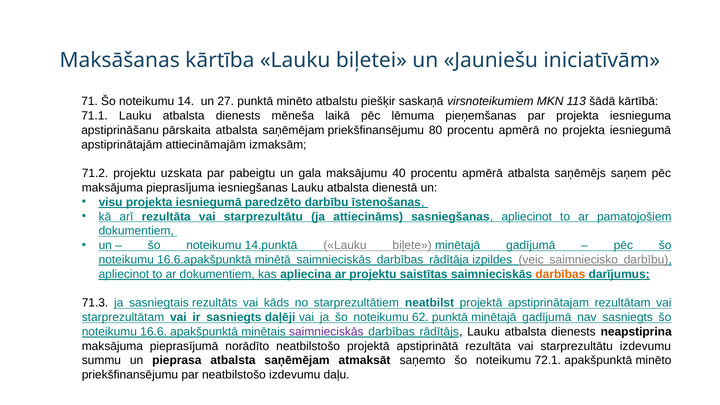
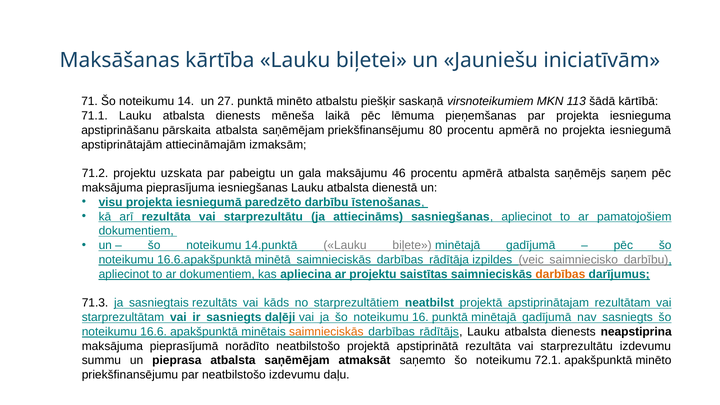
40: 40 -> 46
62: 62 -> 16
saimnieciskās at (326, 332) colour: purple -> orange
